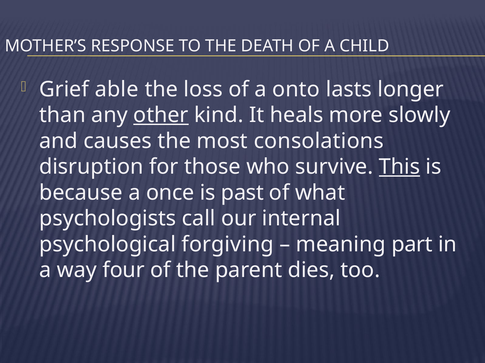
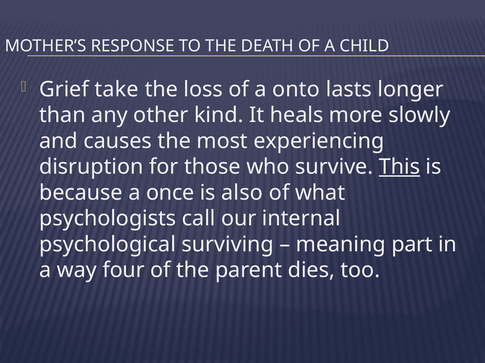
able: able -> take
other underline: present -> none
consolations: consolations -> experiencing
past: past -> also
forgiving: forgiving -> surviving
